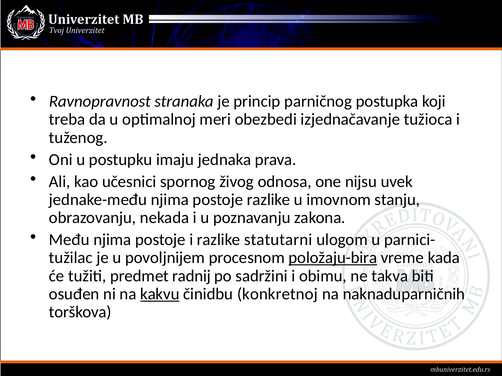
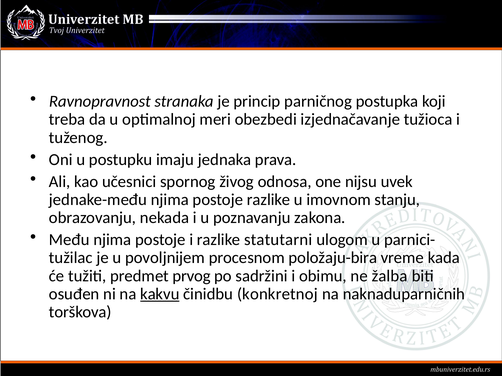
položaju-bira underline: present -> none
radnij: radnij -> prvog
takva: takva -> žalba
